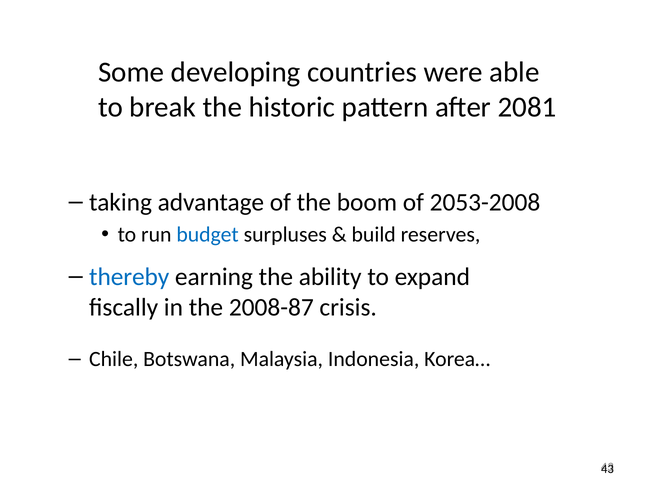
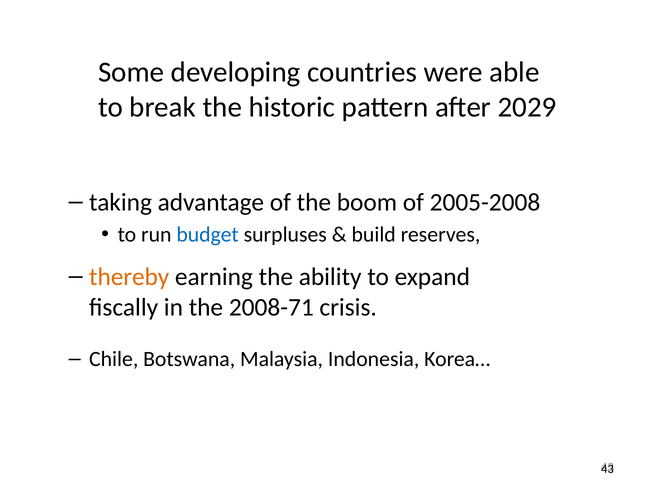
2081: 2081 -> 2029
2053-2008: 2053-2008 -> 2005-2008
thereby colour: blue -> orange
2008-87: 2008-87 -> 2008-71
